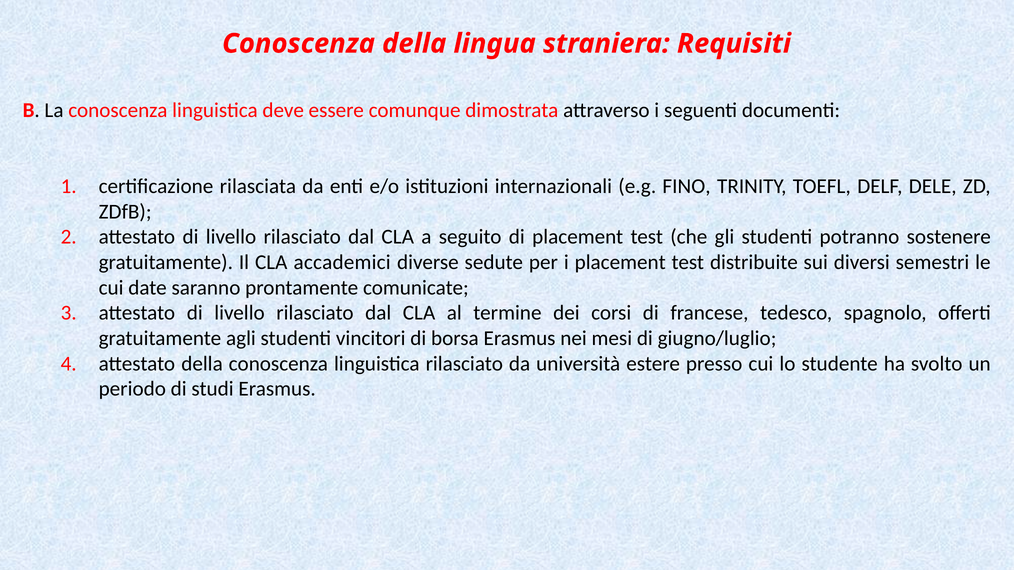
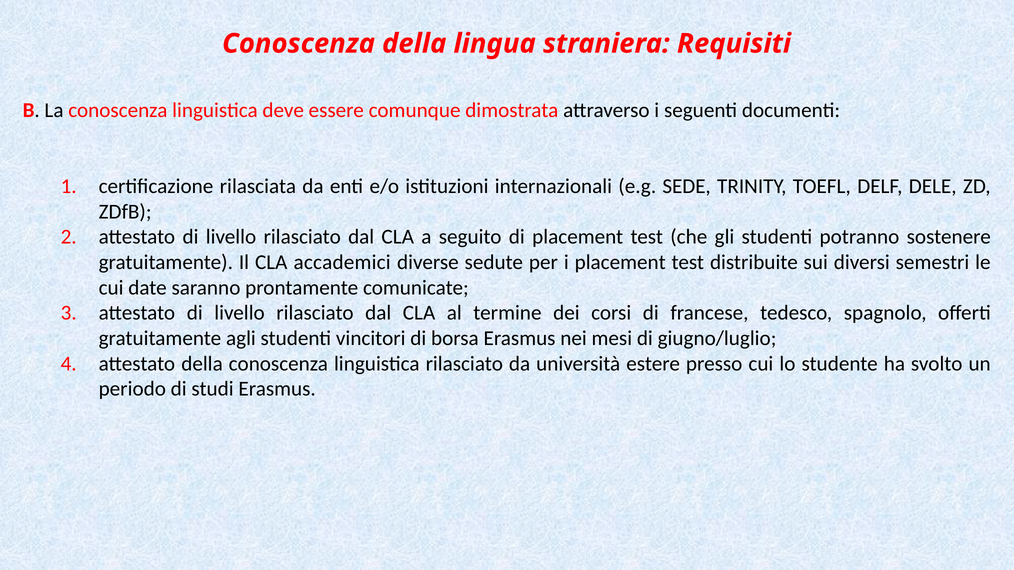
FINO: FINO -> SEDE
